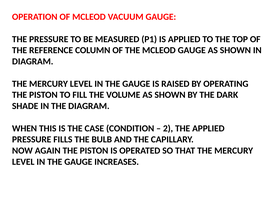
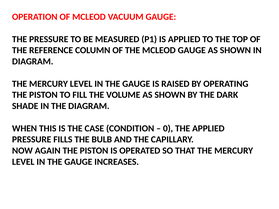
2: 2 -> 0
